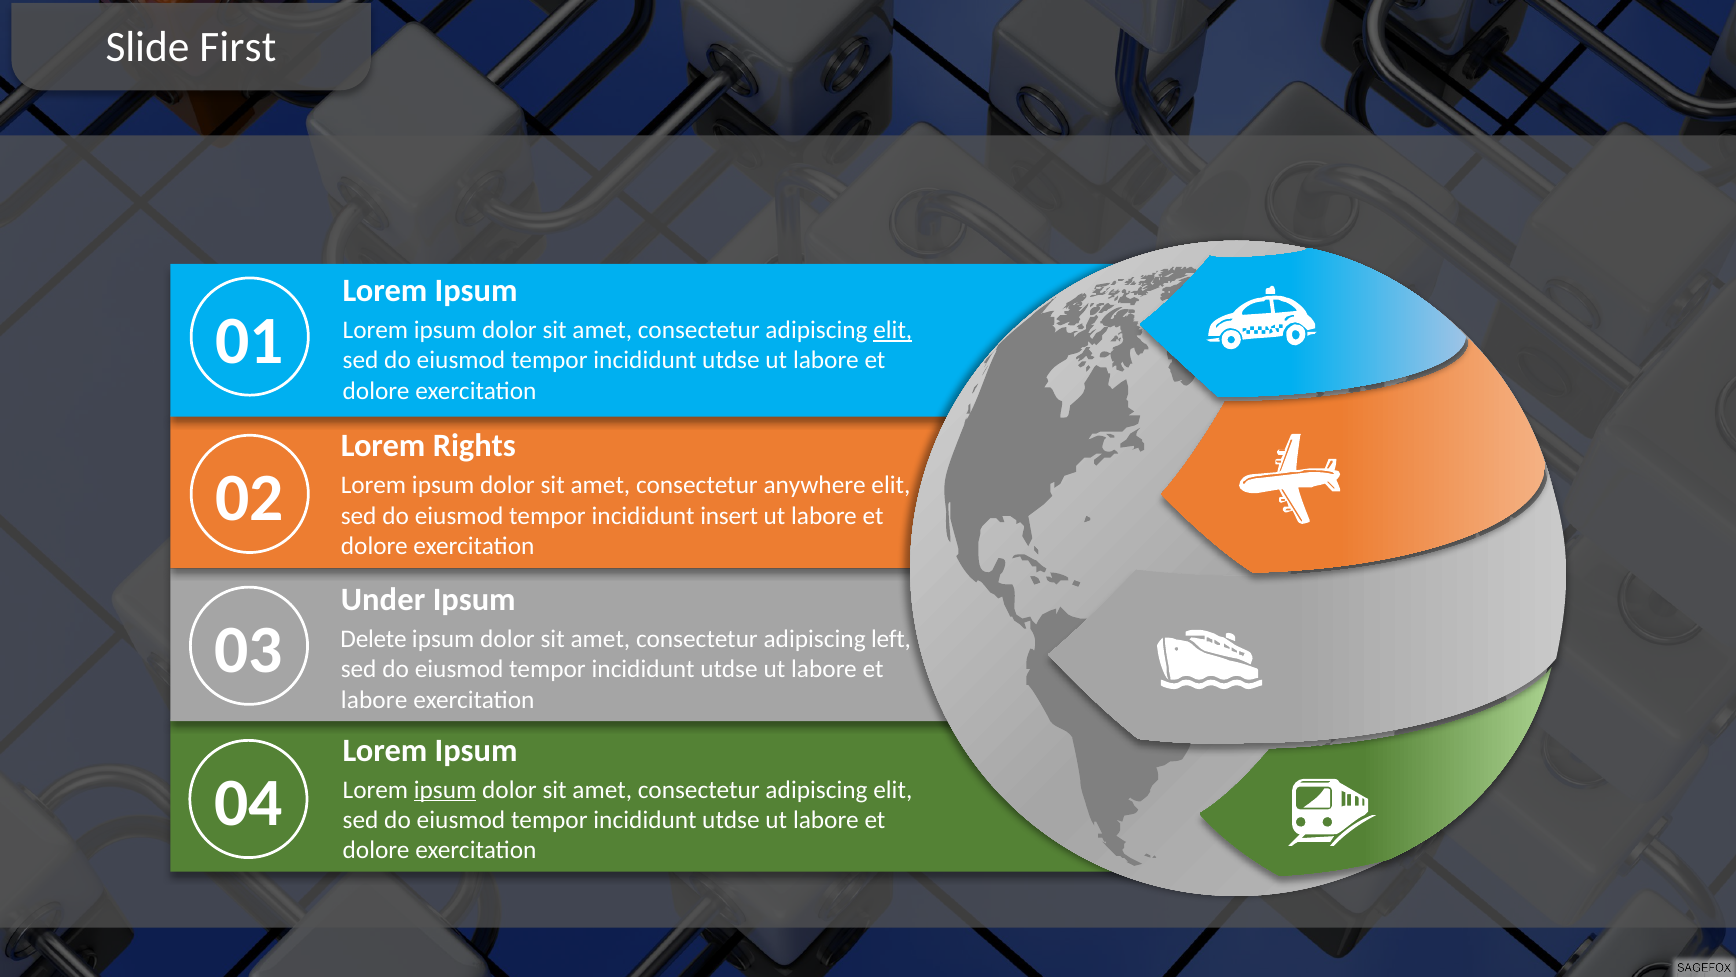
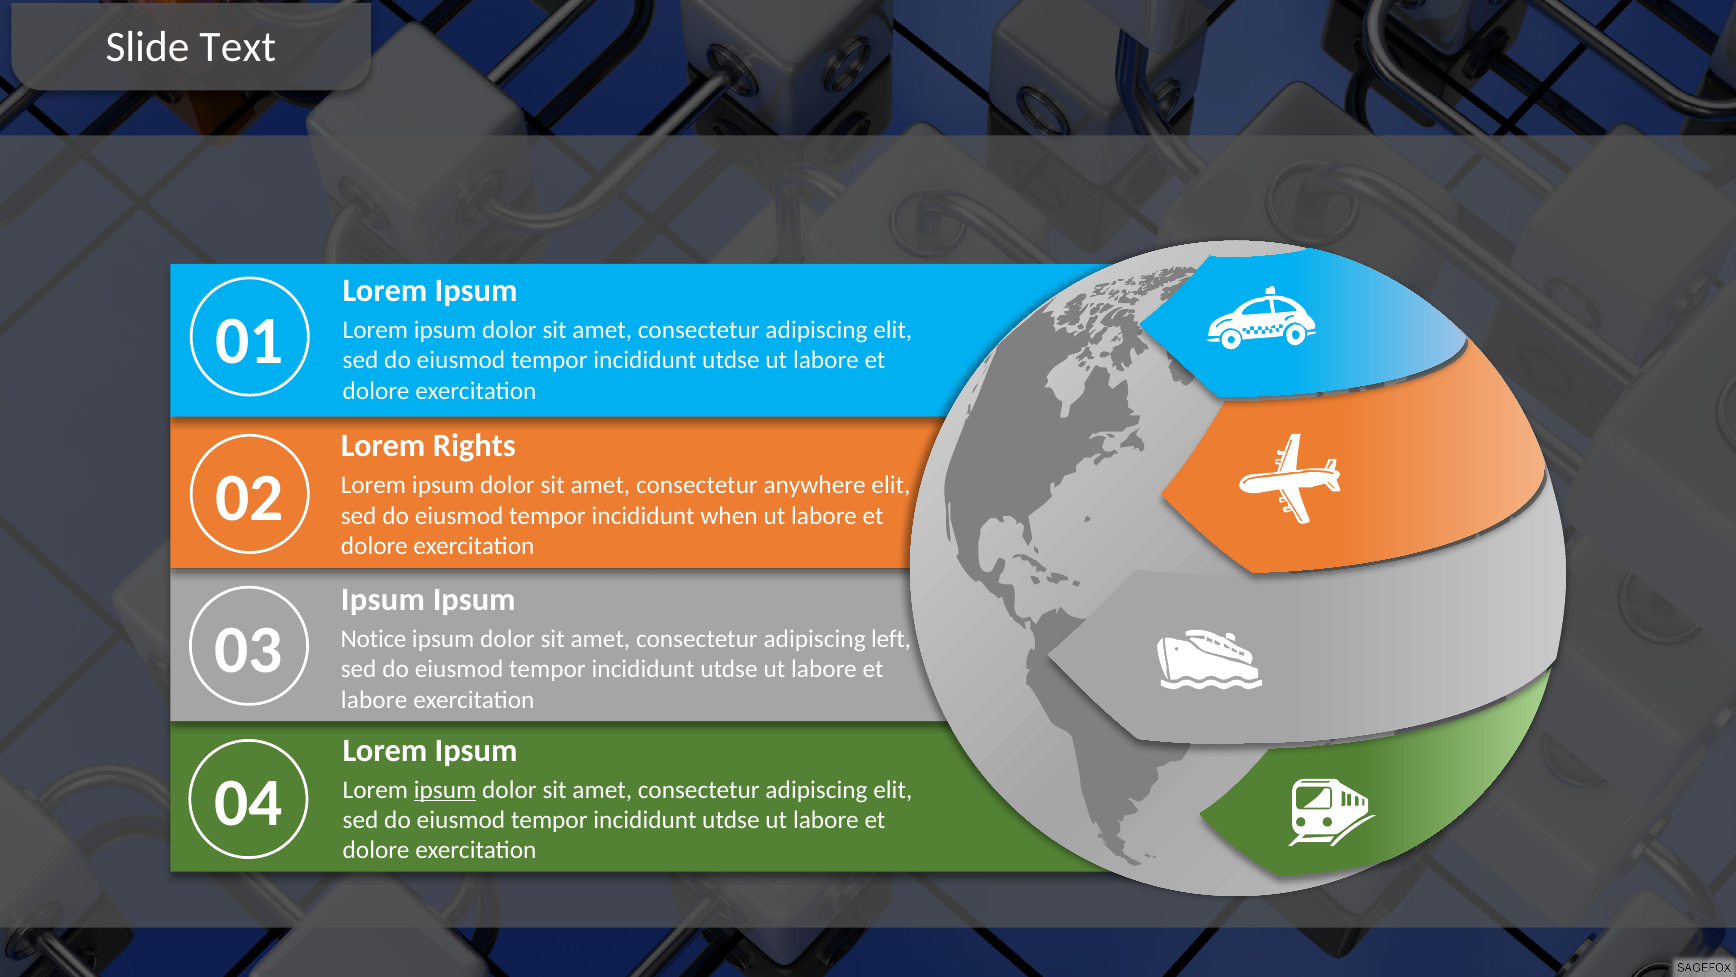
First: First -> Text
elit at (893, 330) underline: present -> none
insert: insert -> when
Under at (383, 599): Under -> Ipsum
Delete: Delete -> Notice
